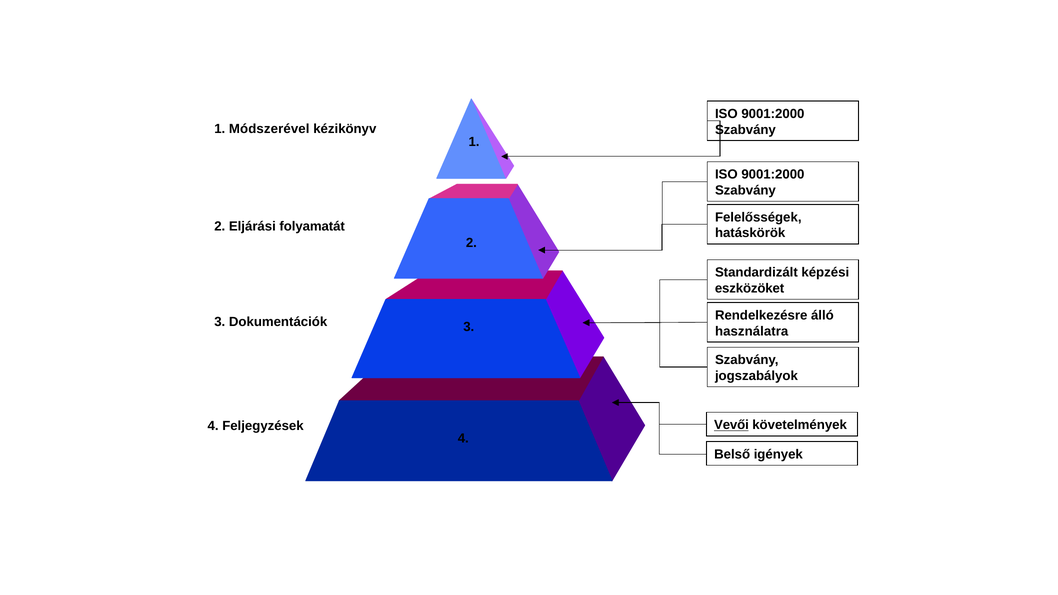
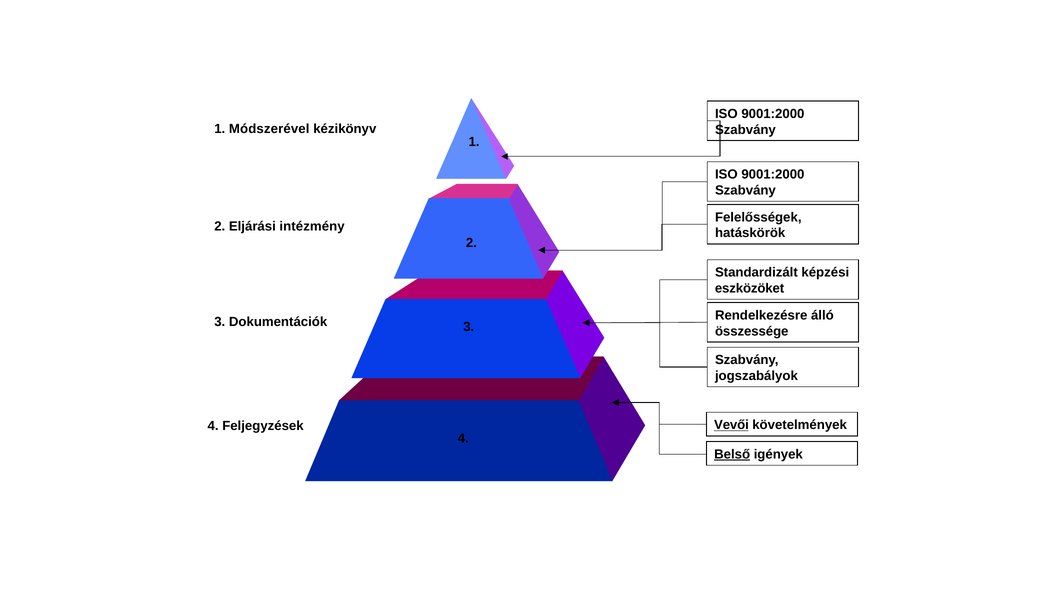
folyamatát: folyamatát -> intézmény
használatra: használatra -> összessége
Belső underline: none -> present
